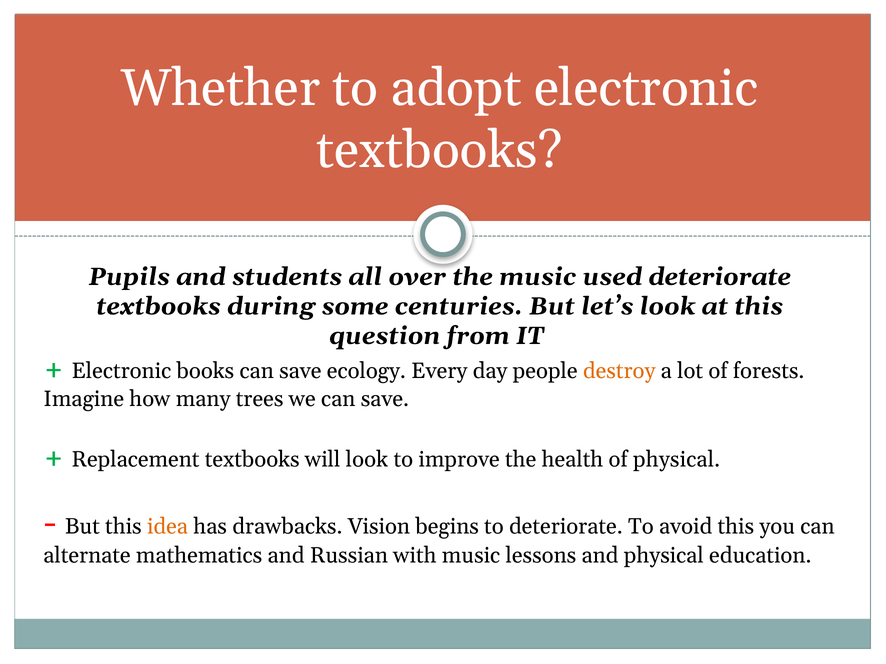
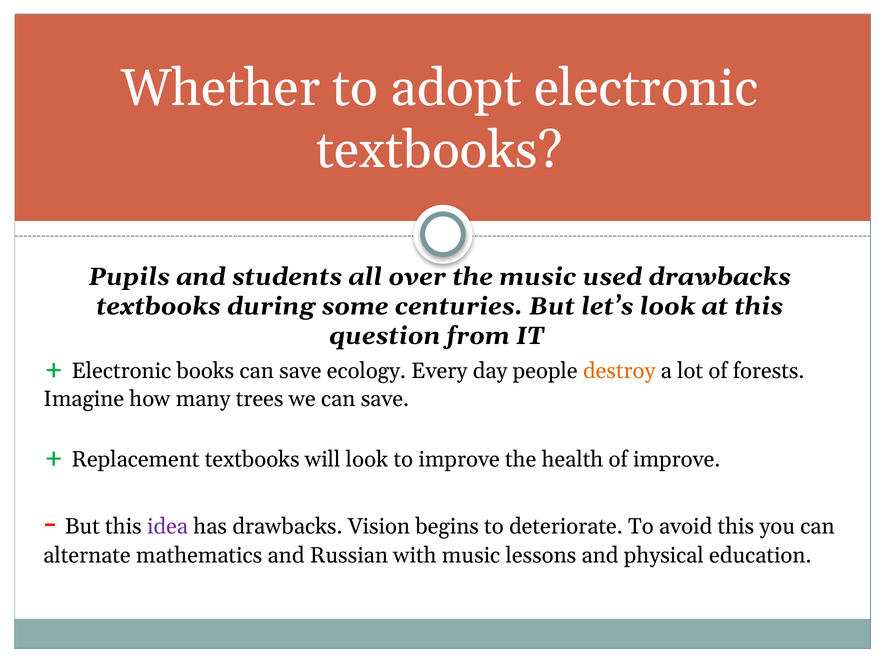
used deteriorate: deteriorate -> drawbacks
of physical: physical -> improve
idea colour: orange -> purple
